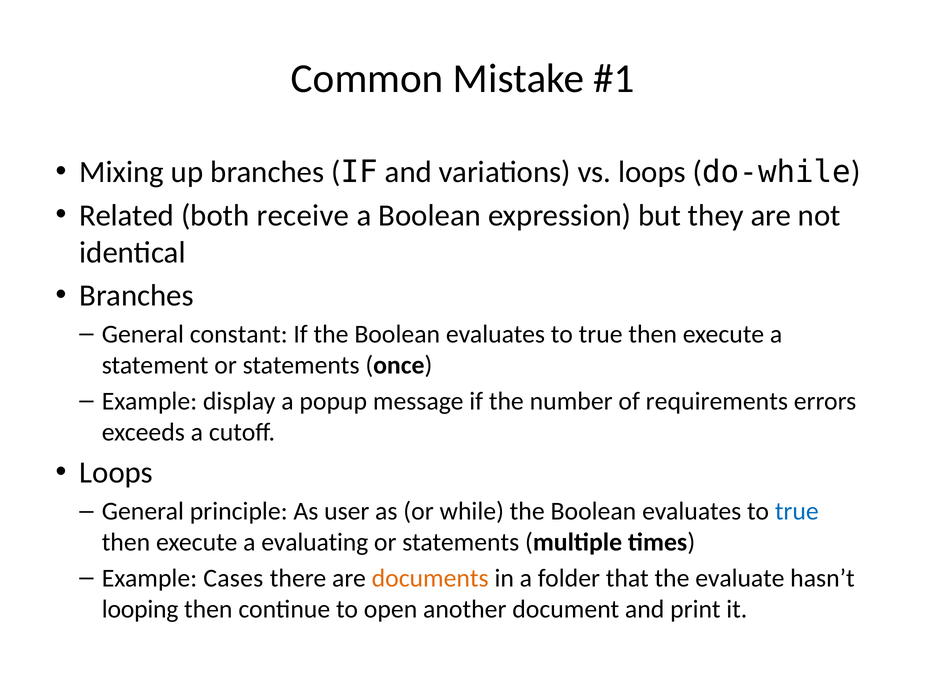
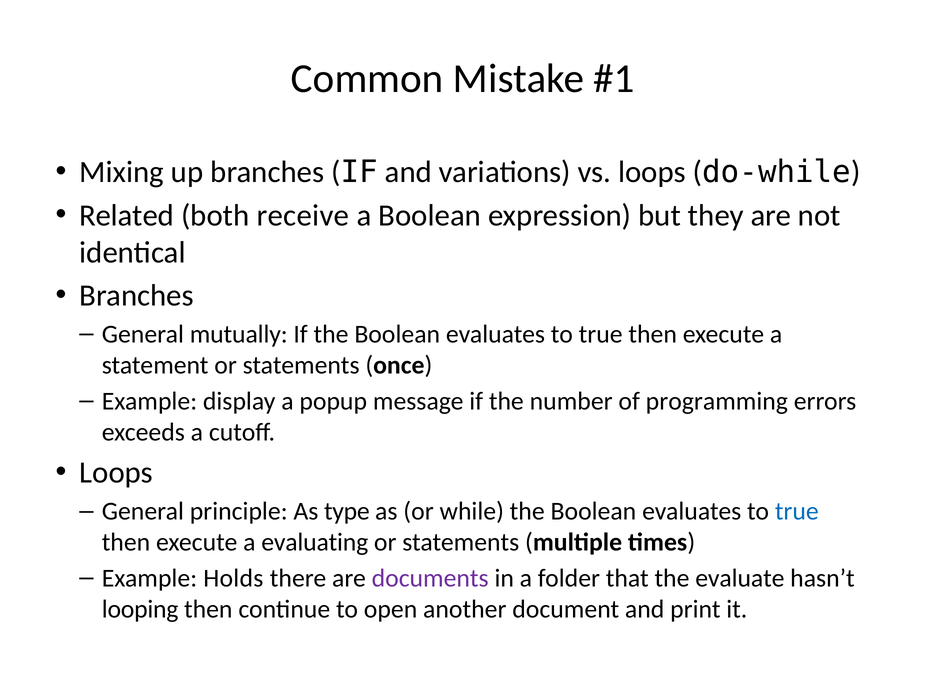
constant: constant -> mutually
requirements: requirements -> programming
user: user -> type
Cases: Cases -> Holds
documents colour: orange -> purple
